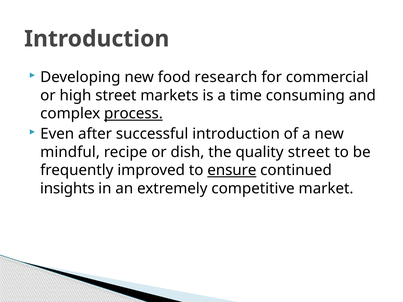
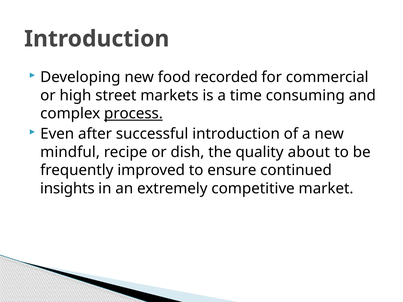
research: research -> recorded
quality street: street -> about
ensure underline: present -> none
